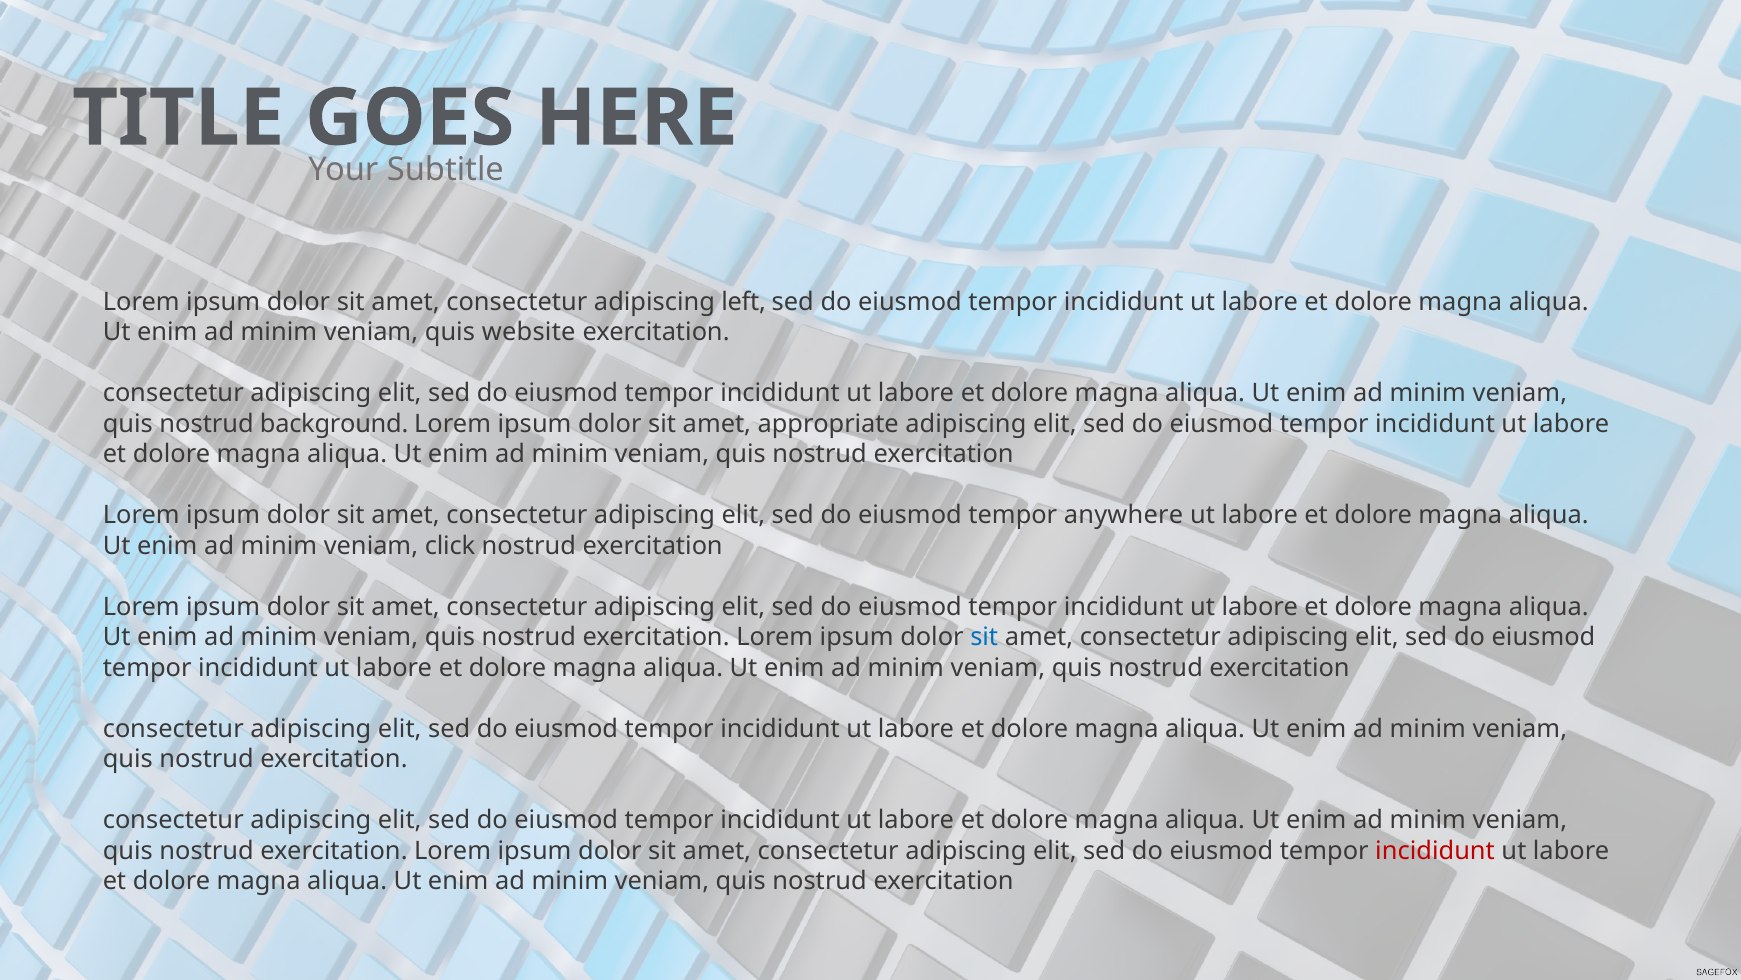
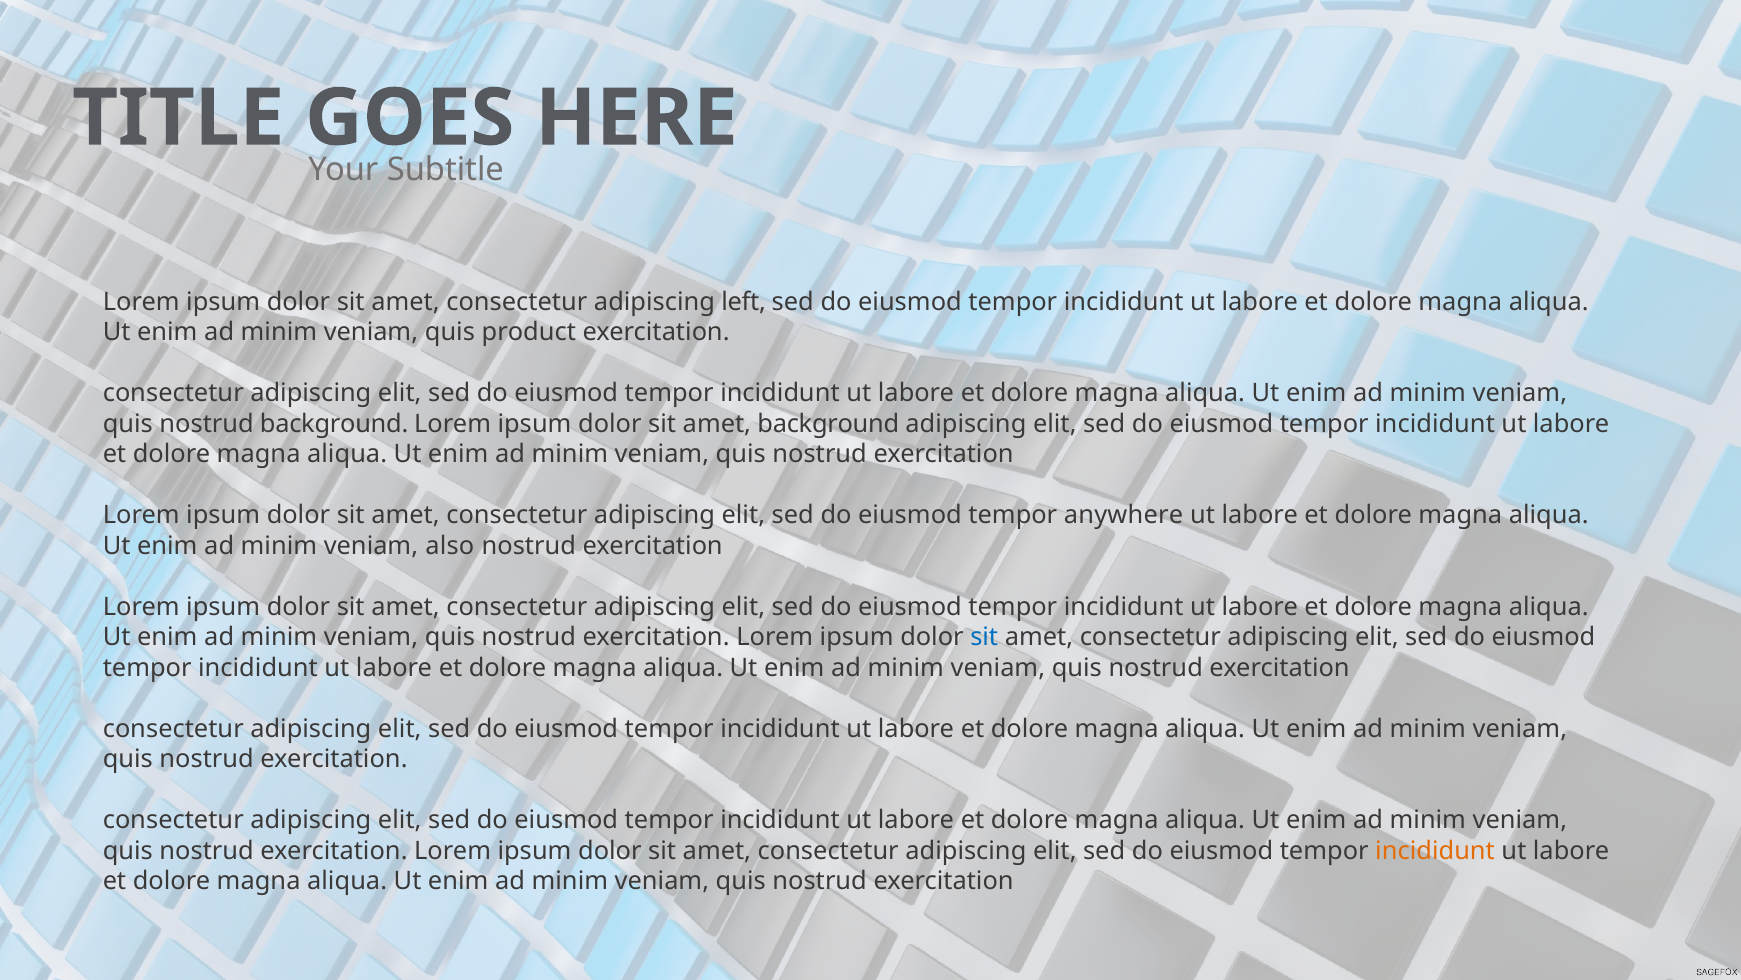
website: website -> product
amet appropriate: appropriate -> background
click: click -> also
incididunt at (1435, 850) colour: red -> orange
